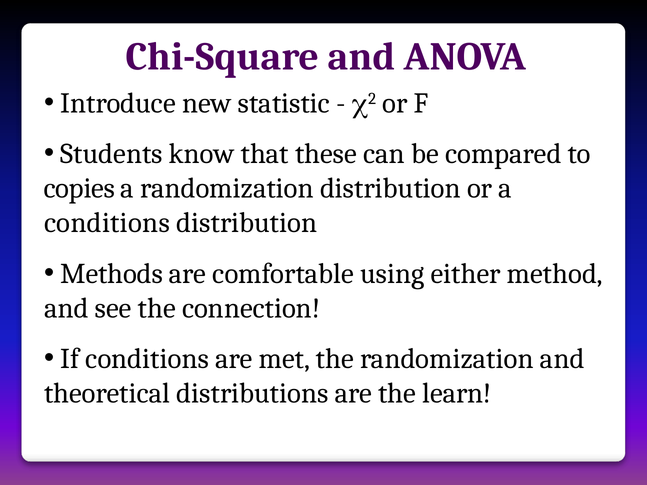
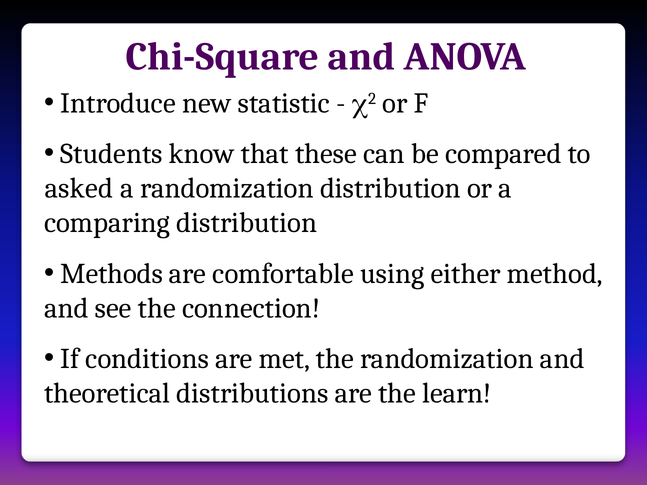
copies: copies -> asked
conditions at (107, 223): conditions -> comparing
